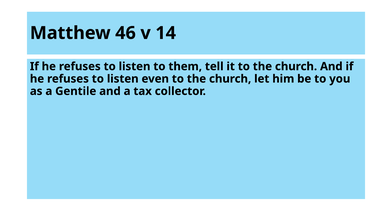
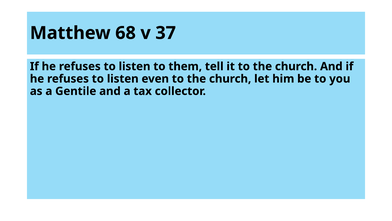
46: 46 -> 68
14: 14 -> 37
